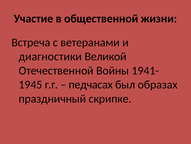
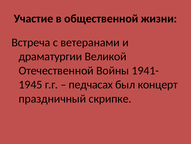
диагностики: диагностики -> драматургии
образах: образах -> концерт
